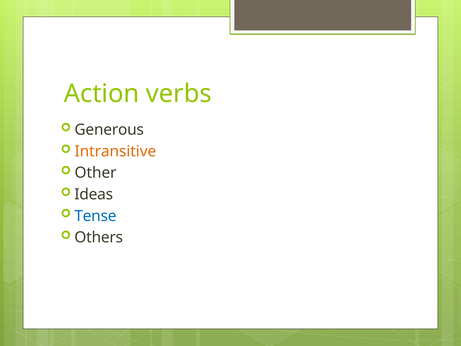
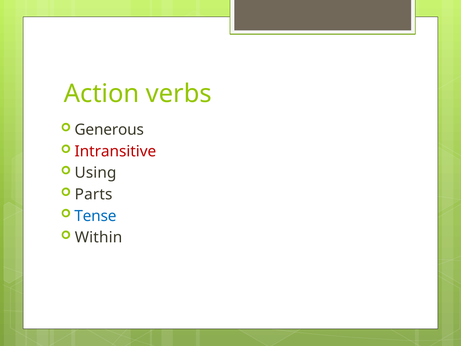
Intransitive colour: orange -> red
Other: Other -> Using
Ideas: Ideas -> Parts
Others: Others -> Within
